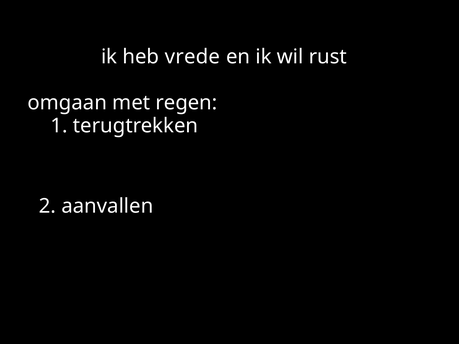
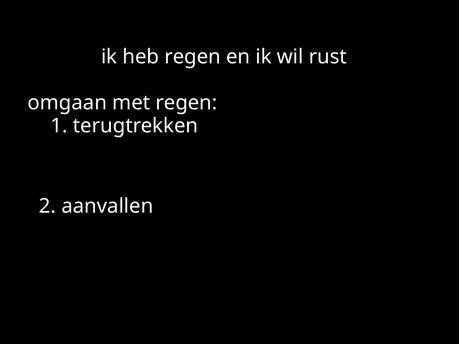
heb vrede: vrede -> regen
